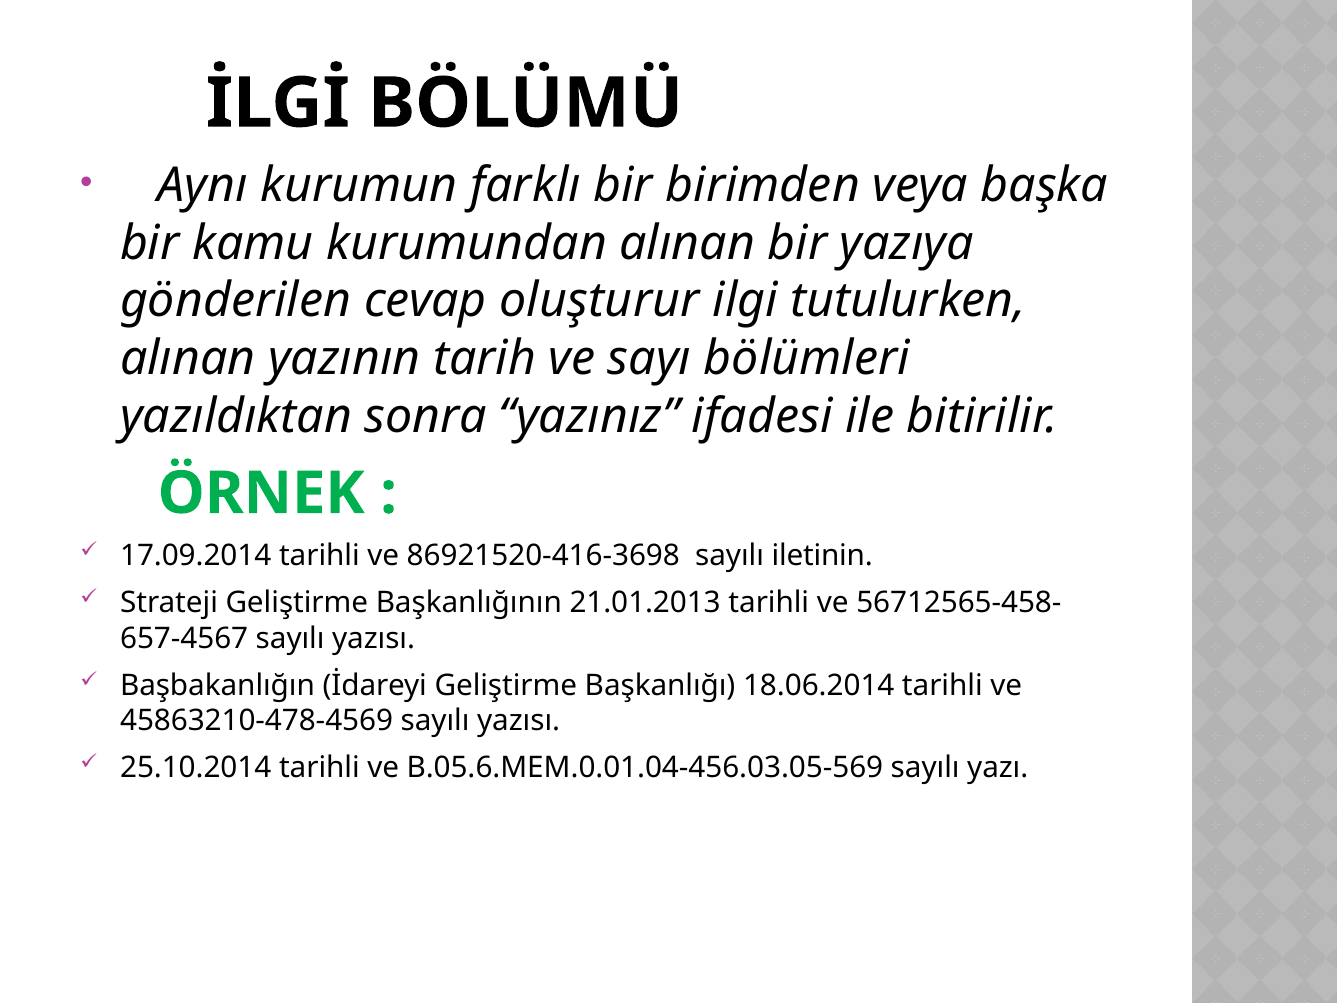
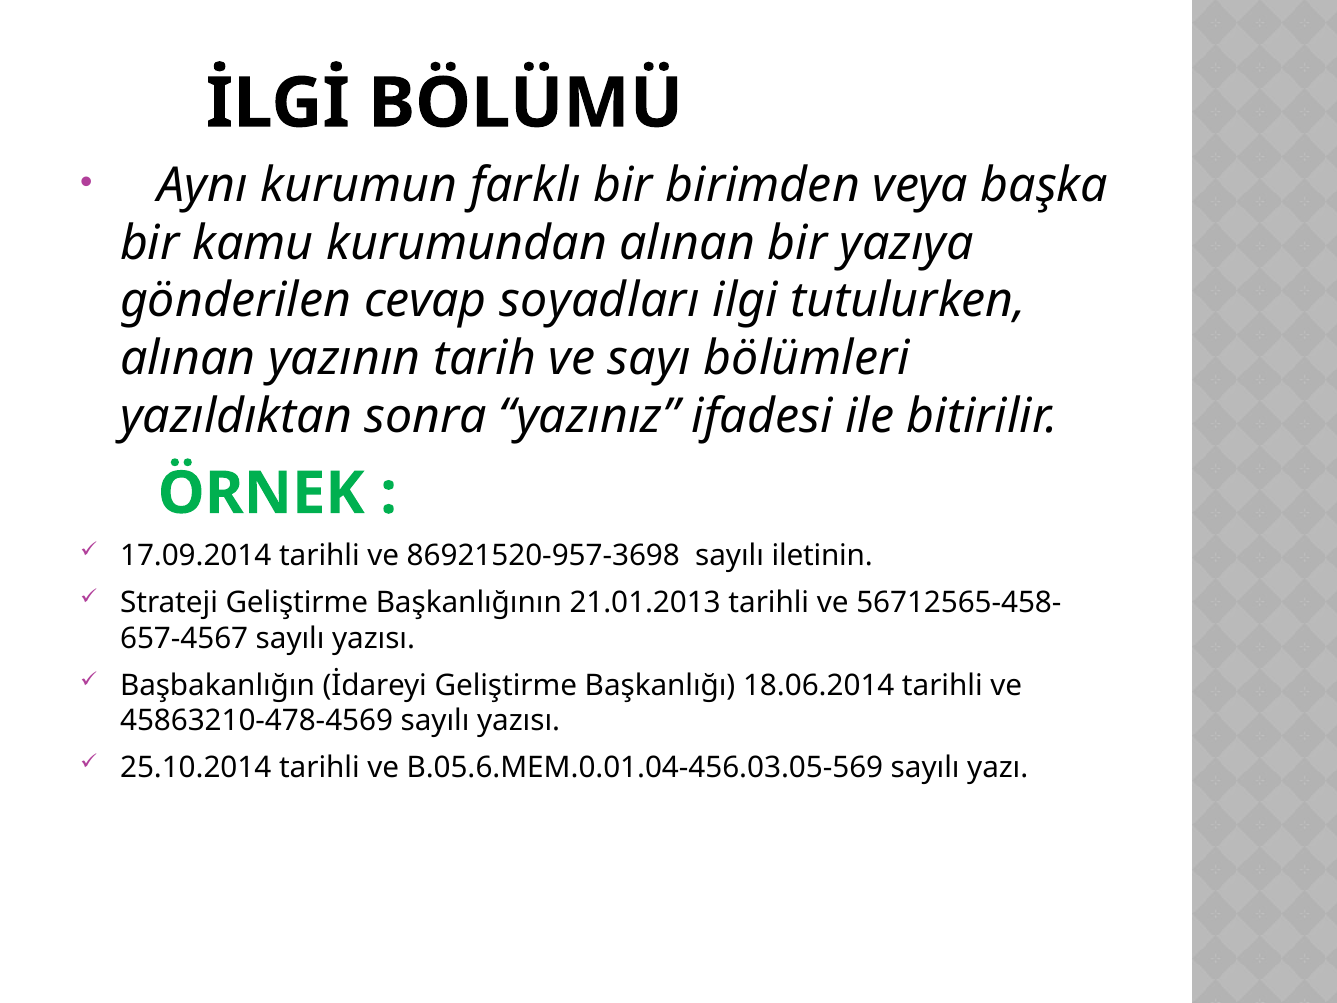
oluşturur: oluşturur -> soyadları
86921520-416-3698: 86921520-416-3698 -> 86921520-957-3698
